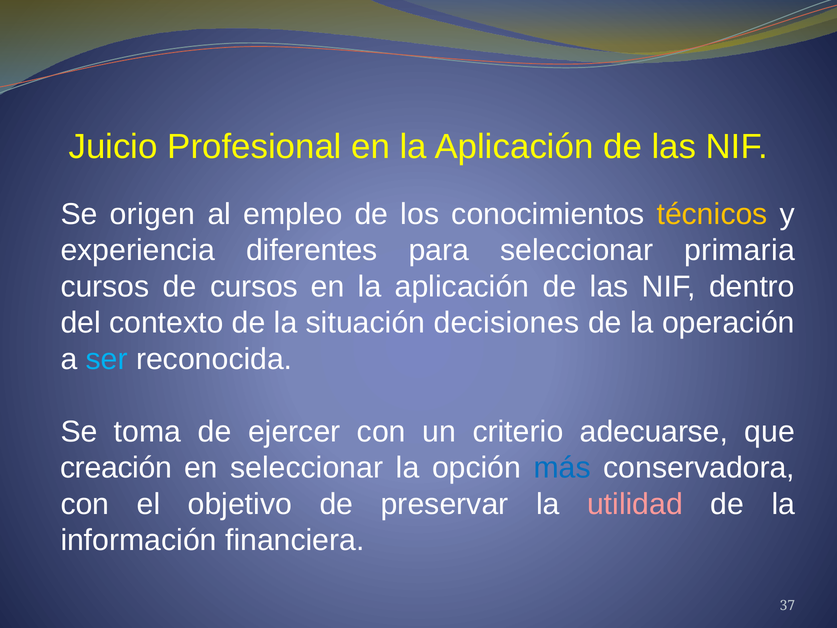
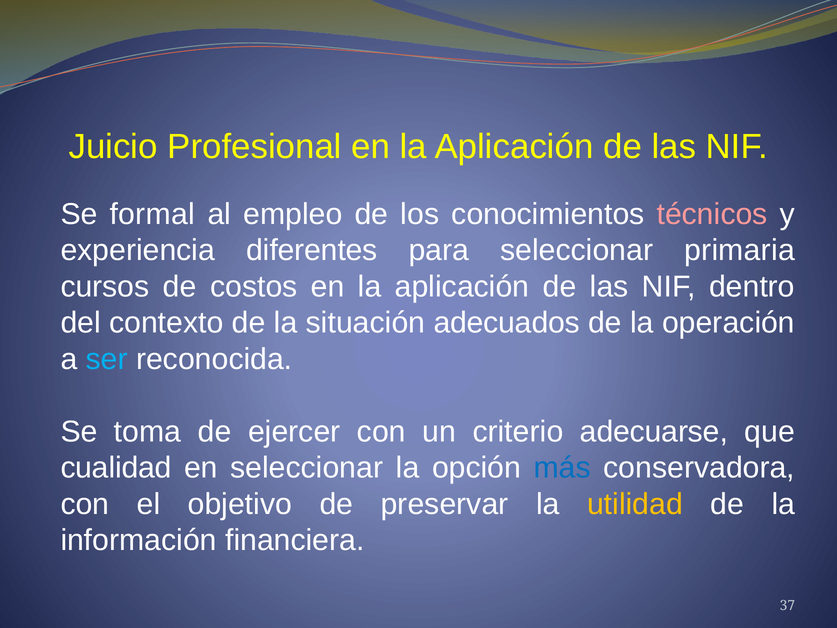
origen: origen -> formal
técnicos colour: yellow -> pink
de cursos: cursos -> costos
decisiones: decisiones -> adecuados
creación: creación -> cualidad
utilidad colour: pink -> yellow
